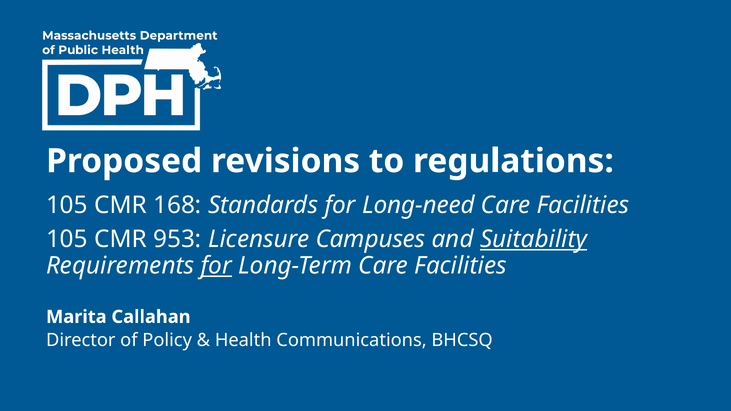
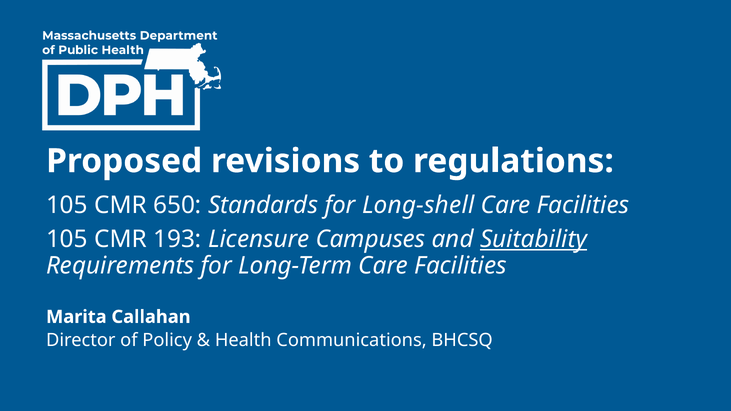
168: 168 -> 650
Long-need: Long-need -> Long-shell
953: 953 -> 193
for at (216, 266) underline: present -> none
